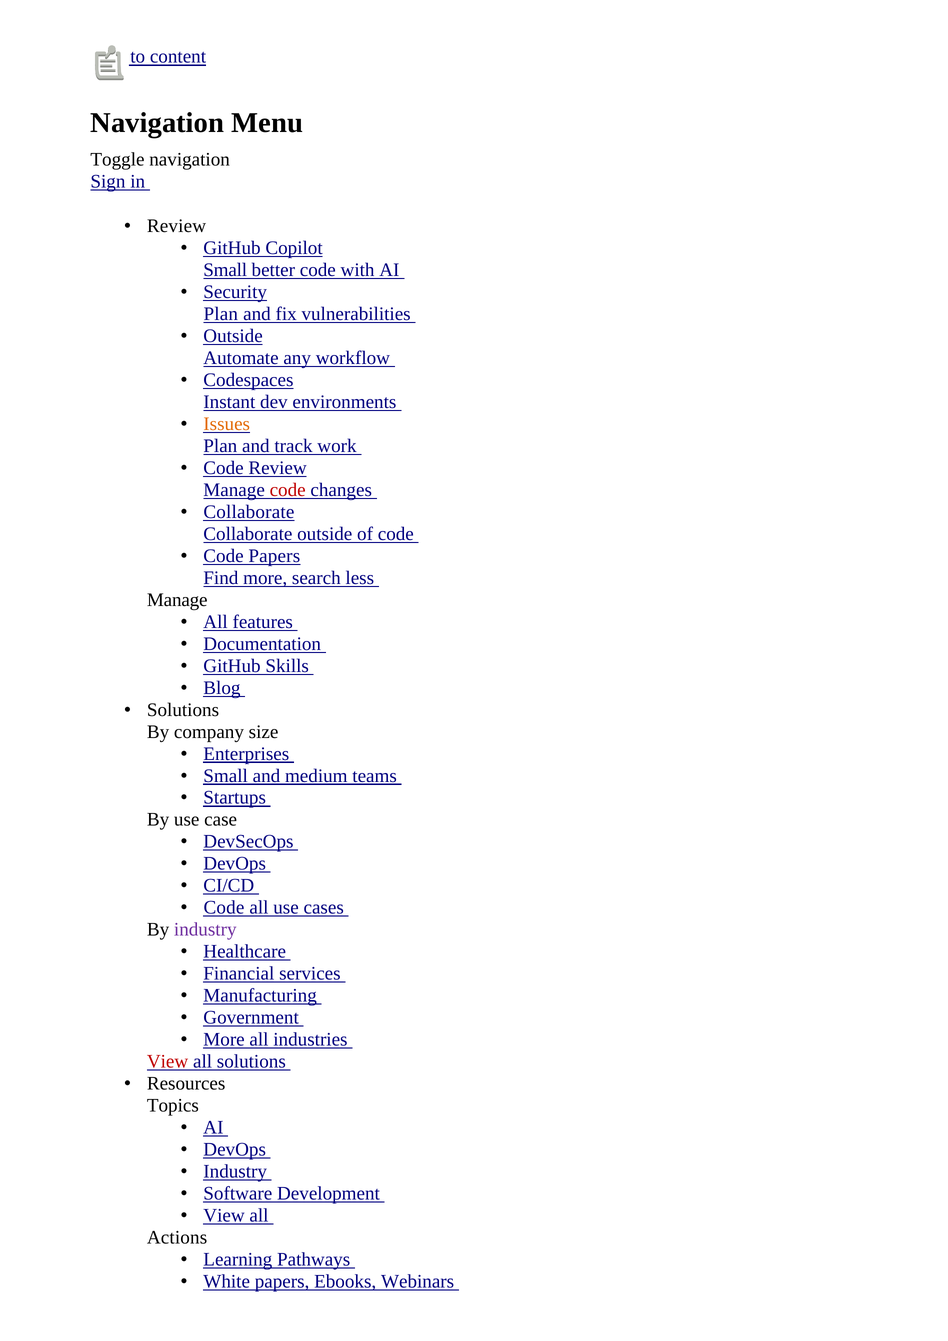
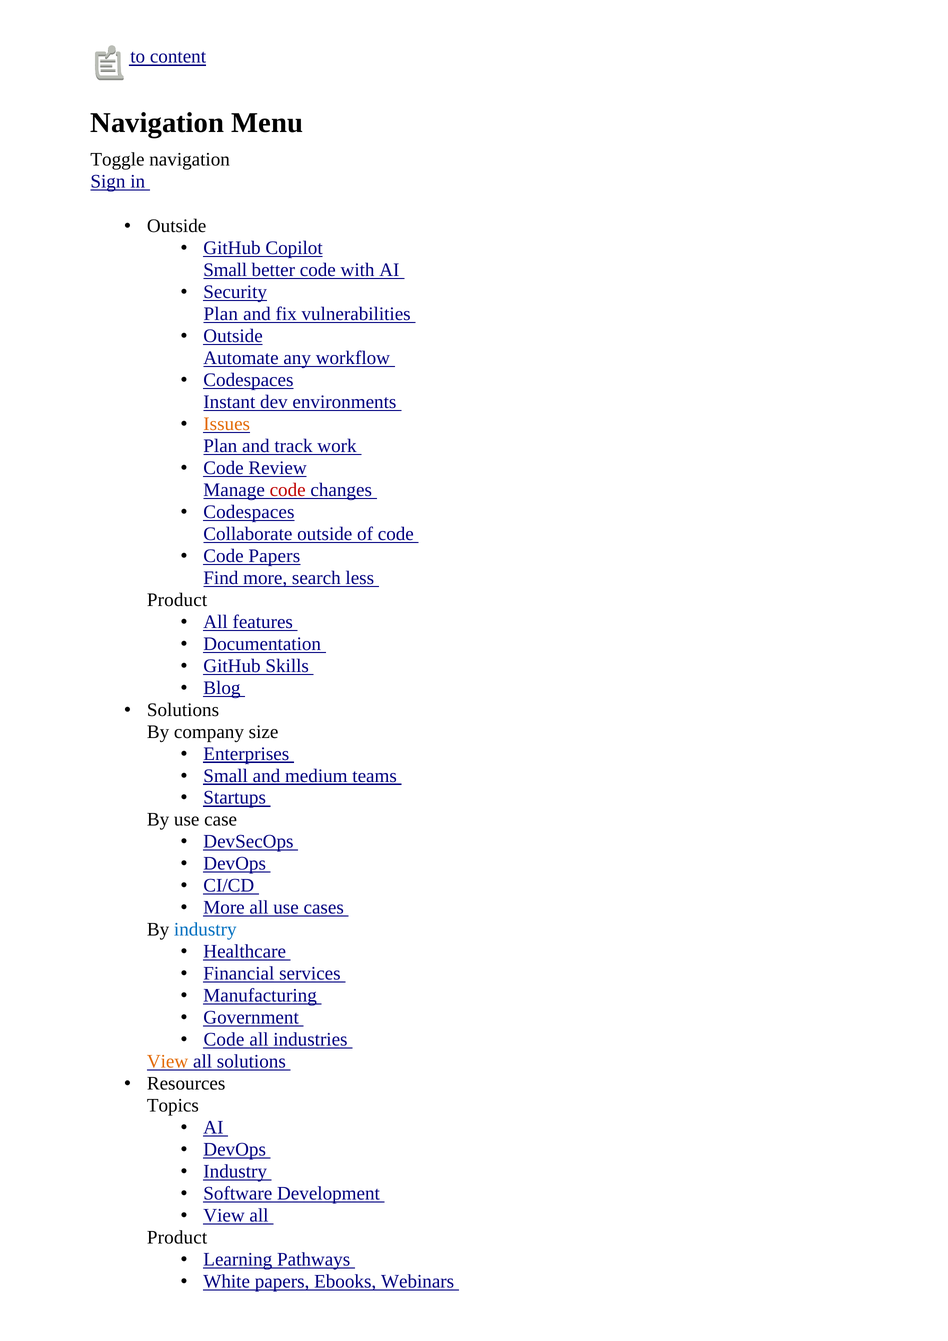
Review at (177, 226): Review -> Outside
Collaborate at (249, 512): Collaborate -> Codespaces
Manage at (177, 600): Manage -> Product
Code at (224, 907): Code -> More
industry at (205, 929) colour: purple -> blue
More at (224, 1039): More -> Code
View at (168, 1061) colour: red -> orange
Actions at (177, 1237): Actions -> Product
